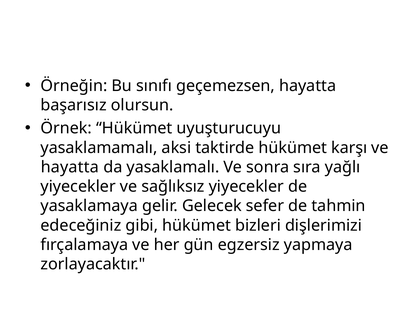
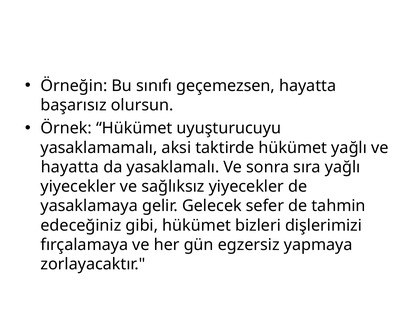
hükümet karşı: karşı -> yağlı
